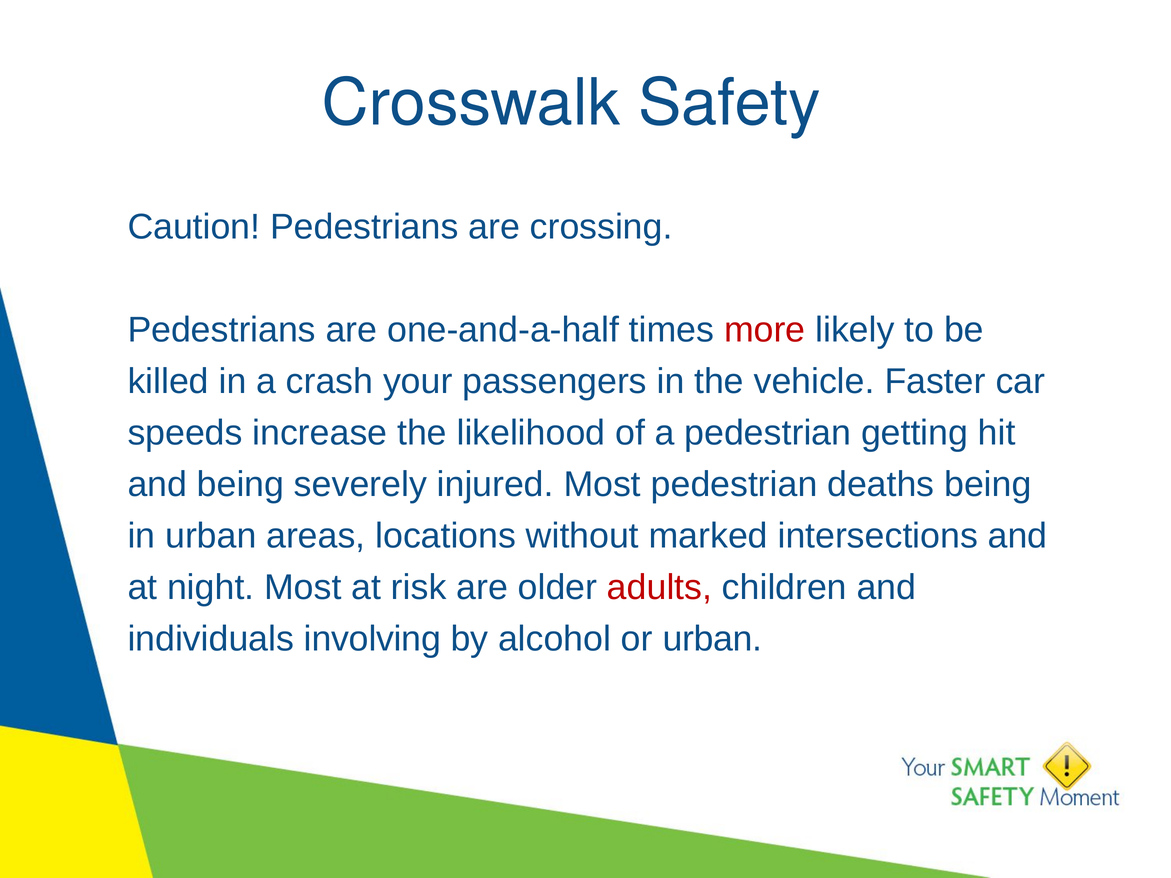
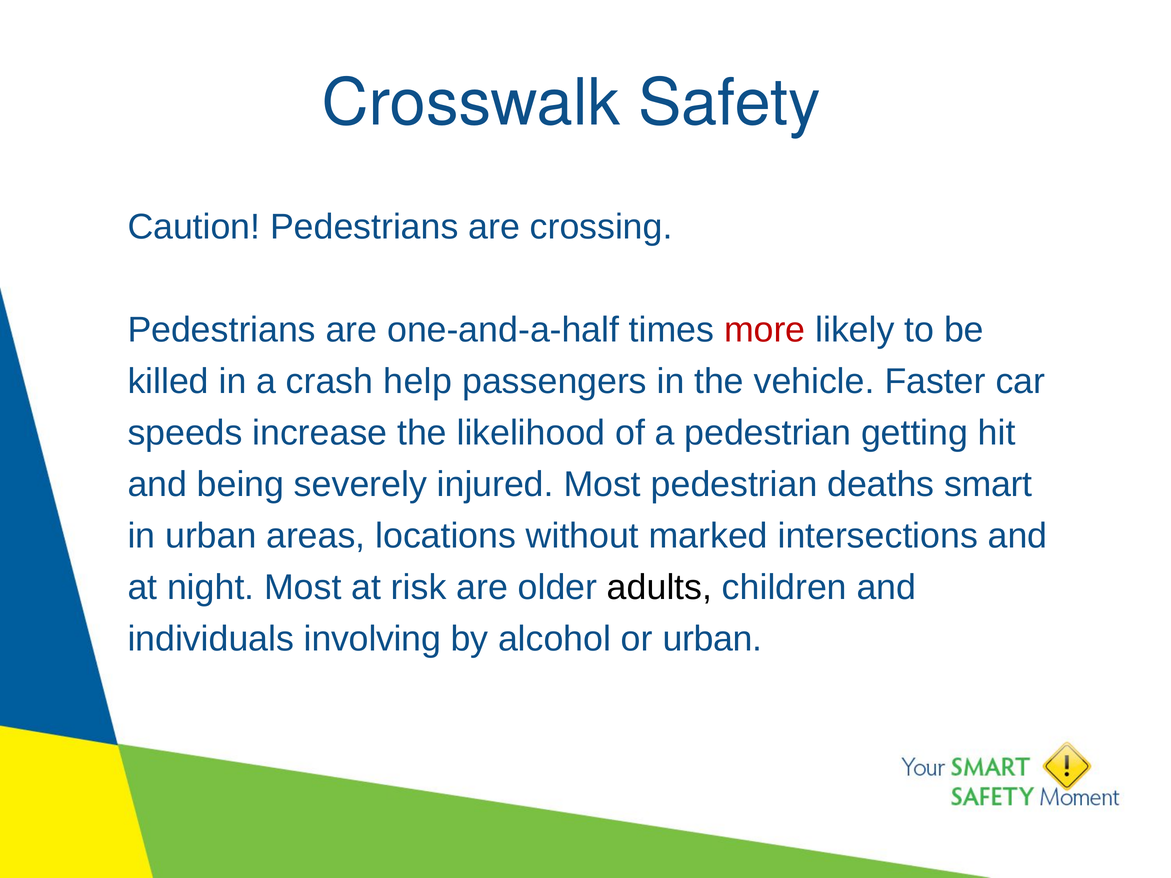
your: your -> help
deaths being: being -> smart
adults colour: red -> black
